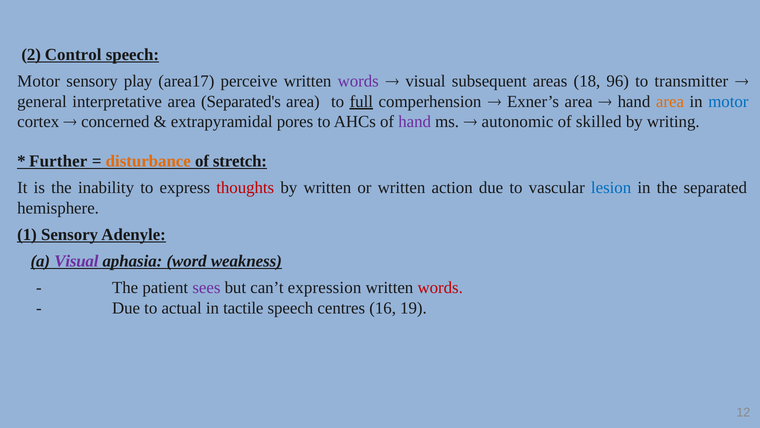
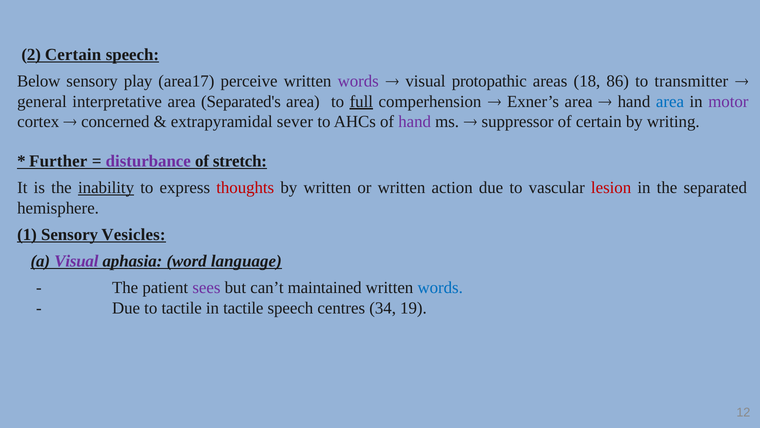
2 Control: Control -> Certain
Motor at (39, 81): Motor -> Below
subsequent: subsequent -> protopathic
96: 96 -> 86
area at (670, 101) colour: orange -> blue
motor at (728, 101) colour: blue -> purple
pores: pores -> sever
autonomic: autonomic -> suppressor
of skilled: skilled -> certain
disturbance colour: orange -> purple
inability underline: none -> present
lesion colour: blue -> red
Adenyle: Adenyle -> Vesicles
weakness: weakness -> language
expression: expression -> maintained
words at (440, 288) colour: red -> blue
to actual: actual -> tactile
16: 16 -> 34
